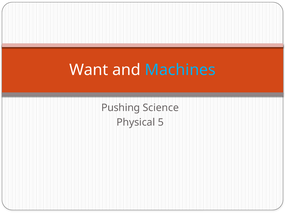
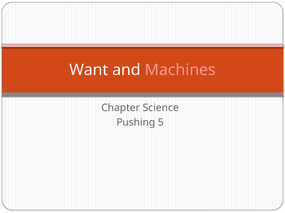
Machines colour: light blue -> pink
Pushing: Pushing -> Chapter
Physical: Physical -> Pushing
